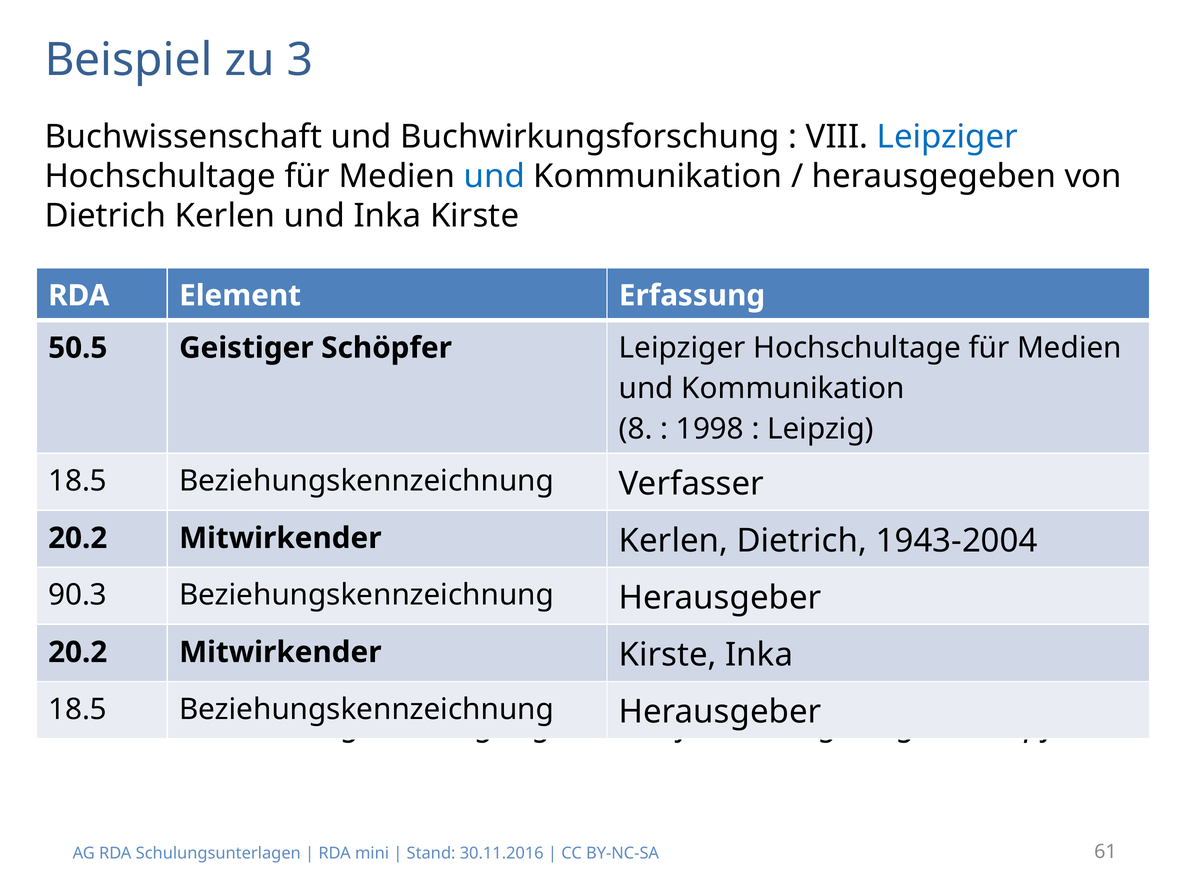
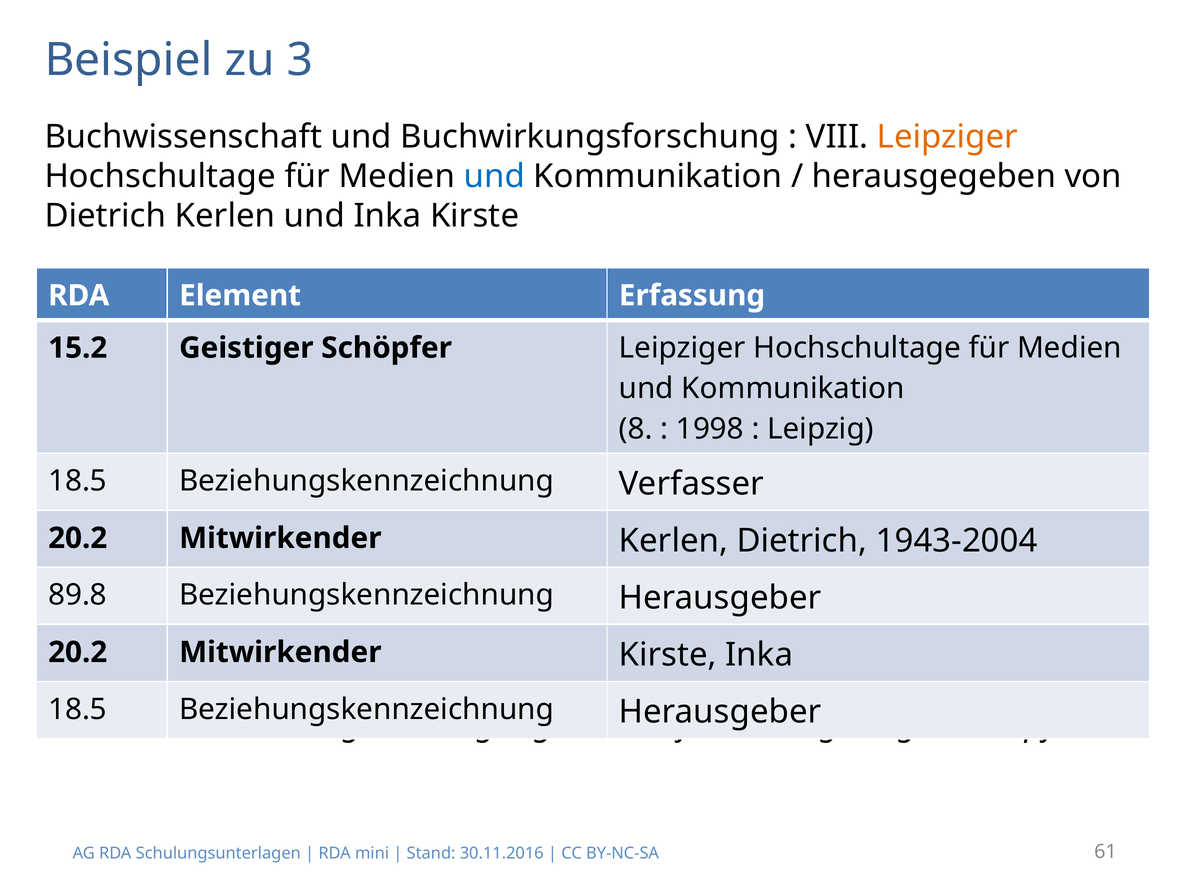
Leipziger at (947, 137) colour: blue -> orange
50.5: 50.5 -> 15.2
90.3: 90.3 -> 89.8
